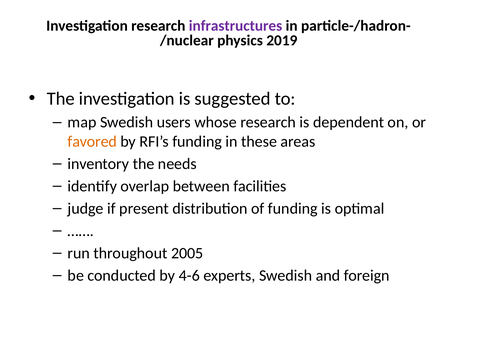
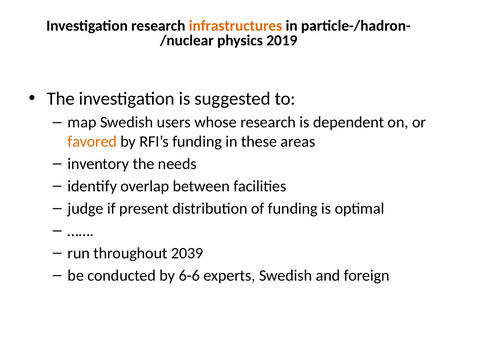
infrastructures colour: purple -> orange
2005: 2005 -> 2039
4-6: 4-6 -> 6-6
